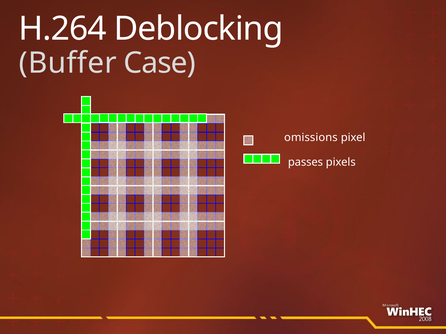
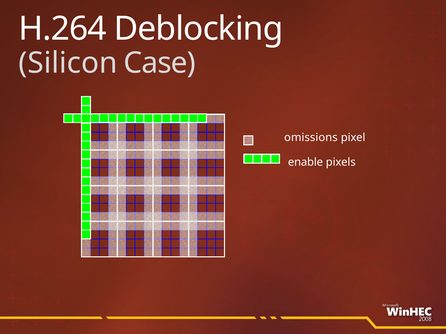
Buffer: Buffer -> Silicon
passes: passes -> enable
